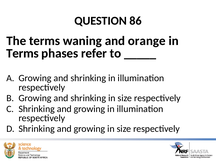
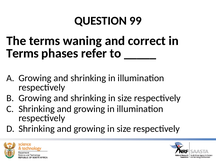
86: 86 -> 99
orange: orange -> correct
